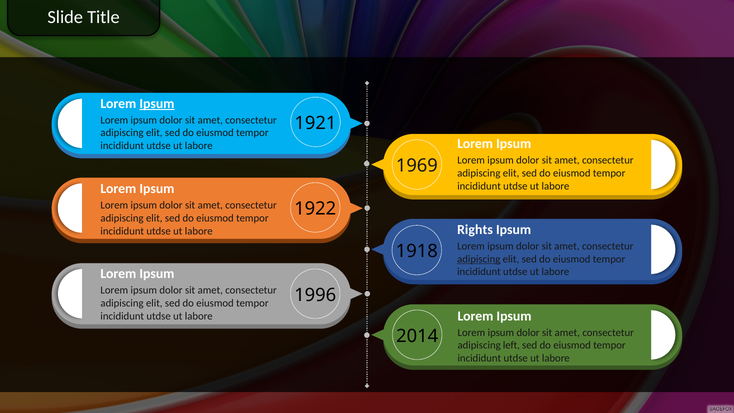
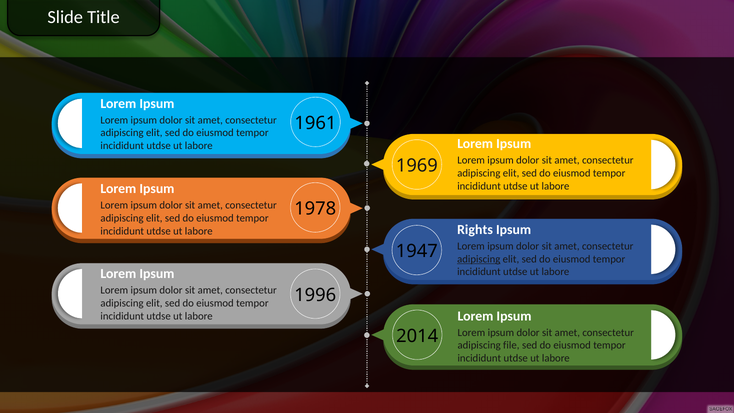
Ipsum at (157, 103) underline: present -> none
1921: 1921 -> 1961
1922: 1922 -> 1978
1918: 1918 -> 1947
left: left -> file
